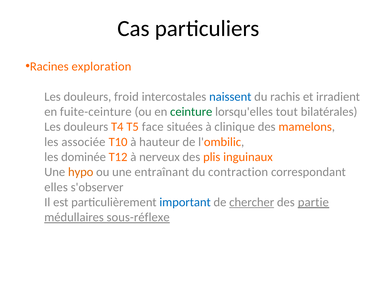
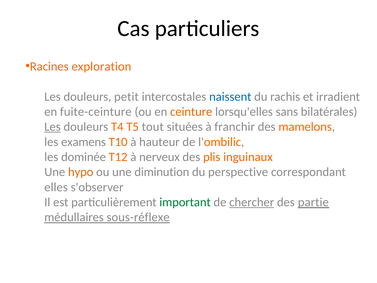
froid: froid -> petit
ceinture colour: green -> orange
tout: tout -> sans
Les at (53, 127) underline: none -> present
face: face -> tout
clinique: clinique -> franchir
associée: associée -> examens
entraînant: entraînant -> diminution
contraction: contraction -> perspective
important colour: blue -> green
